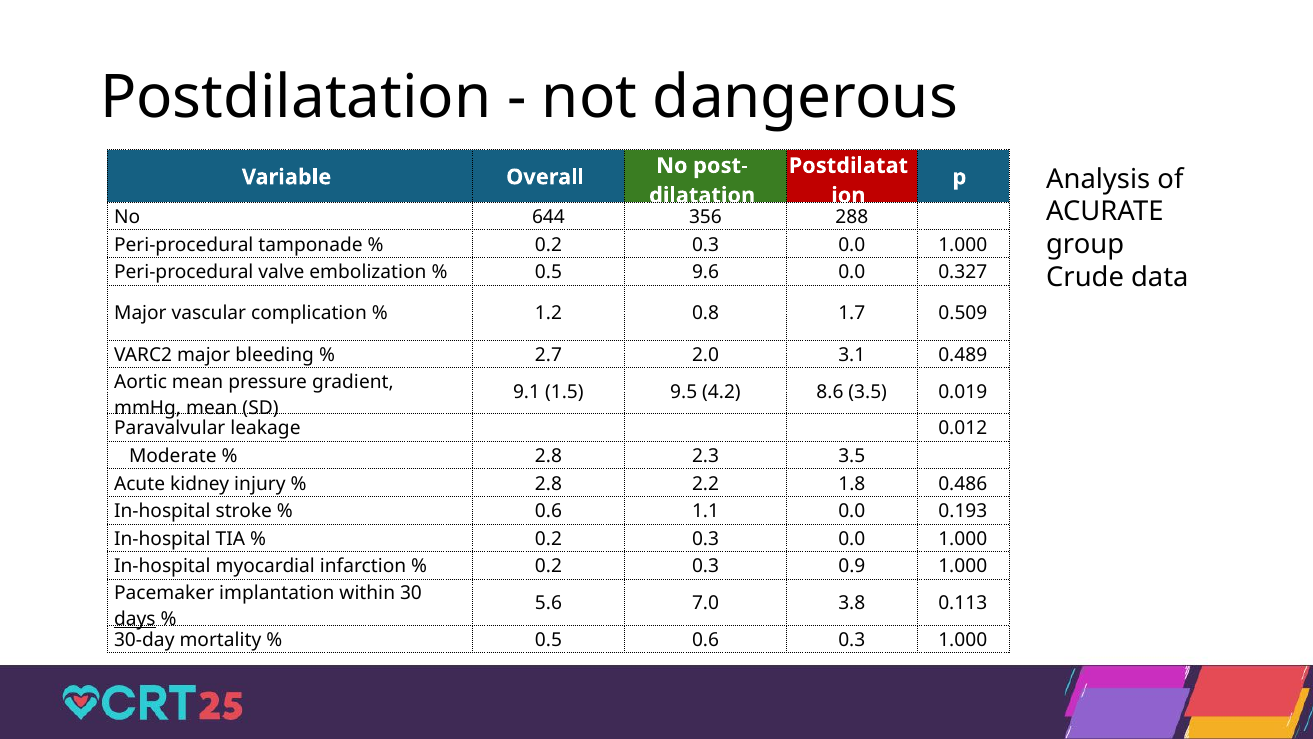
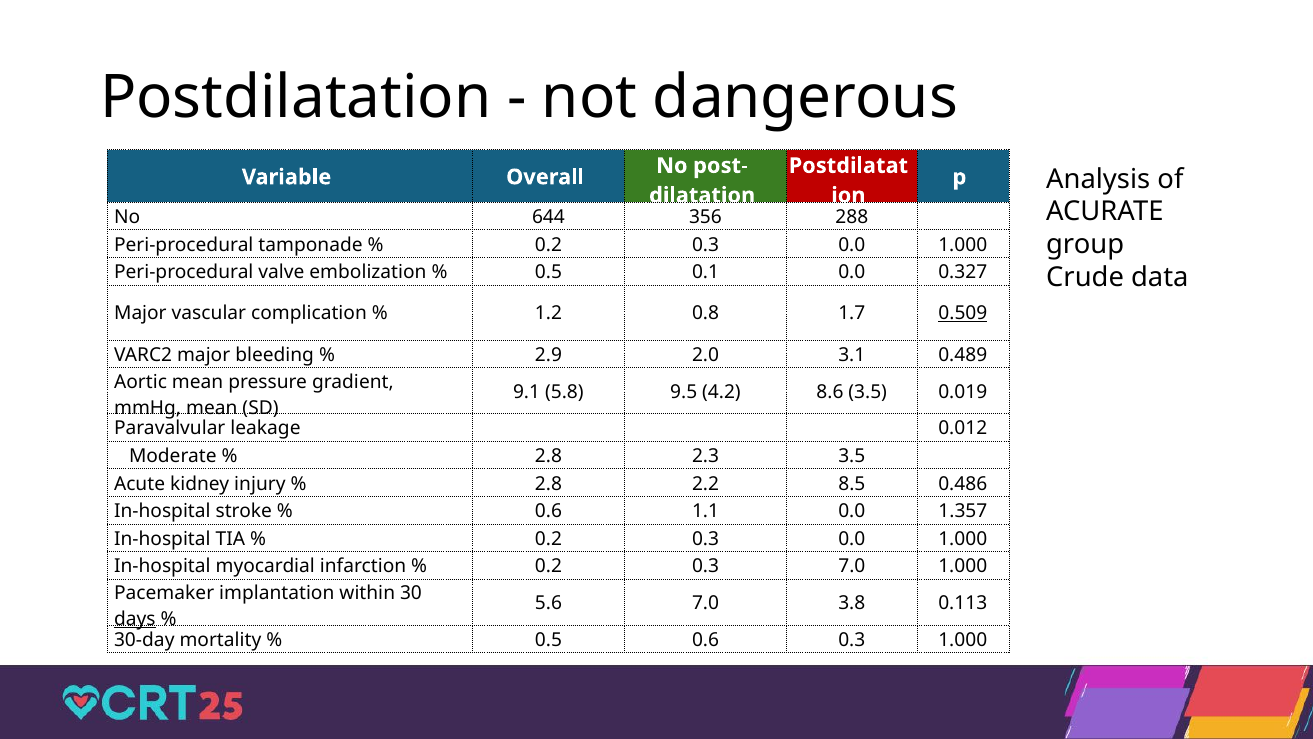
9.6: 9.6 -> 0.1
0.509 underline: none -> present
2.7: 2.7 -> 2.9
1.5: 1.5 -> 5.8
1.8: 1.8 -> 8.5
0.193: 0.193 -> 1.357
0.3 0.9: 0.9 -> 7.0
